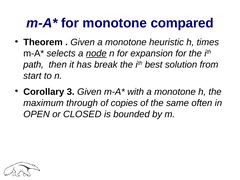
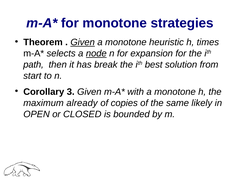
compared: compared -> strategies
Given at (83, 42) underline: none -> present
through: through -> already
often: often -> likely
